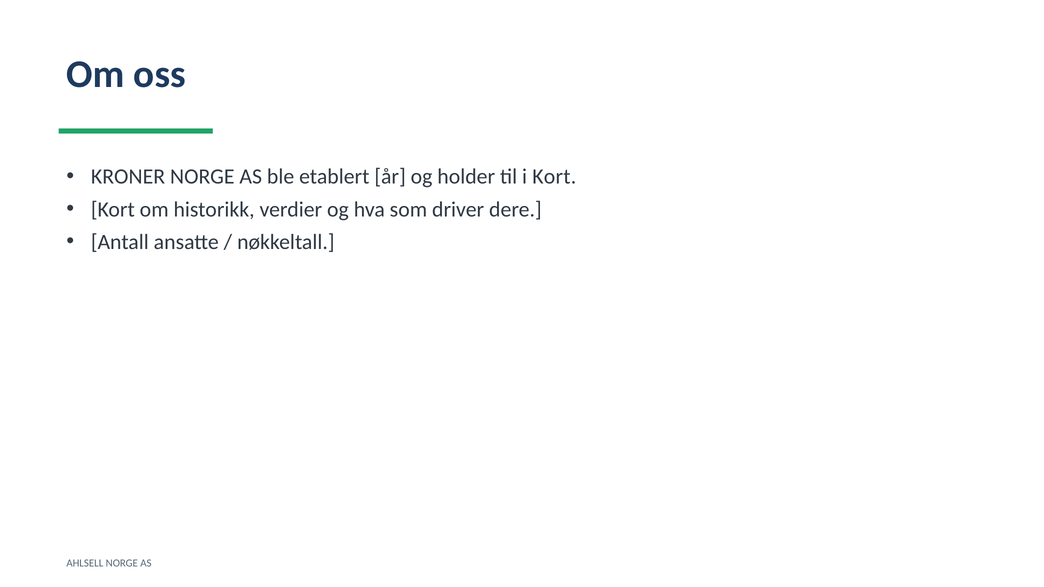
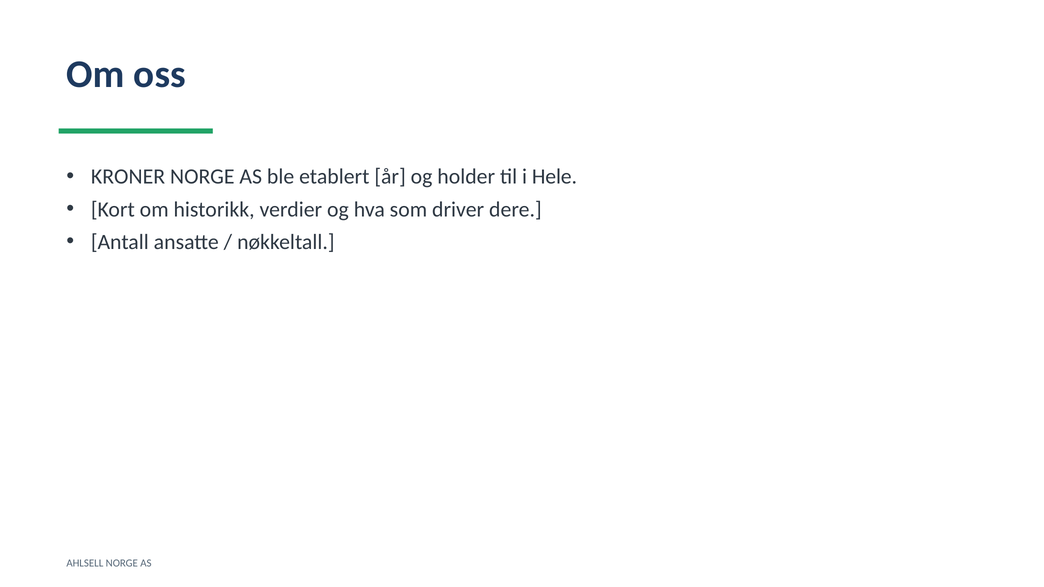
i Kort: Kort -> Hele
